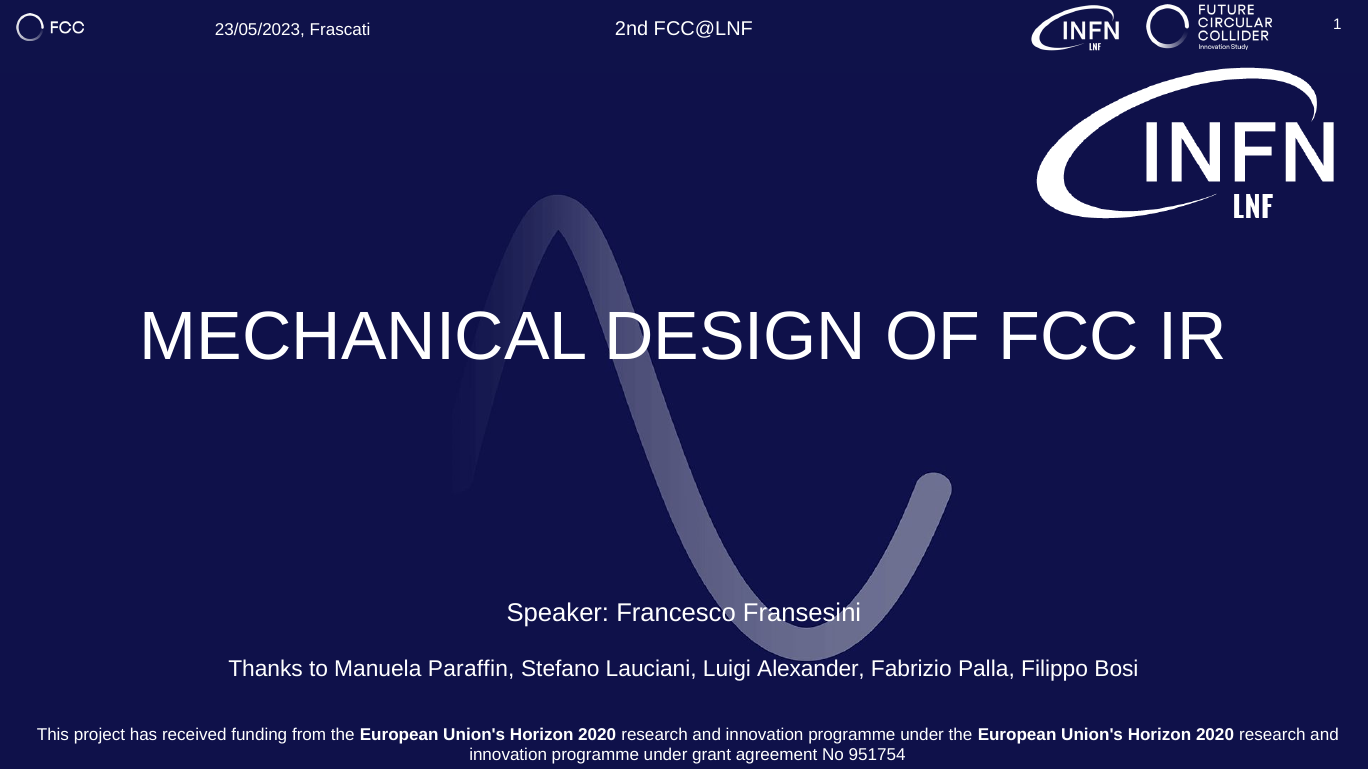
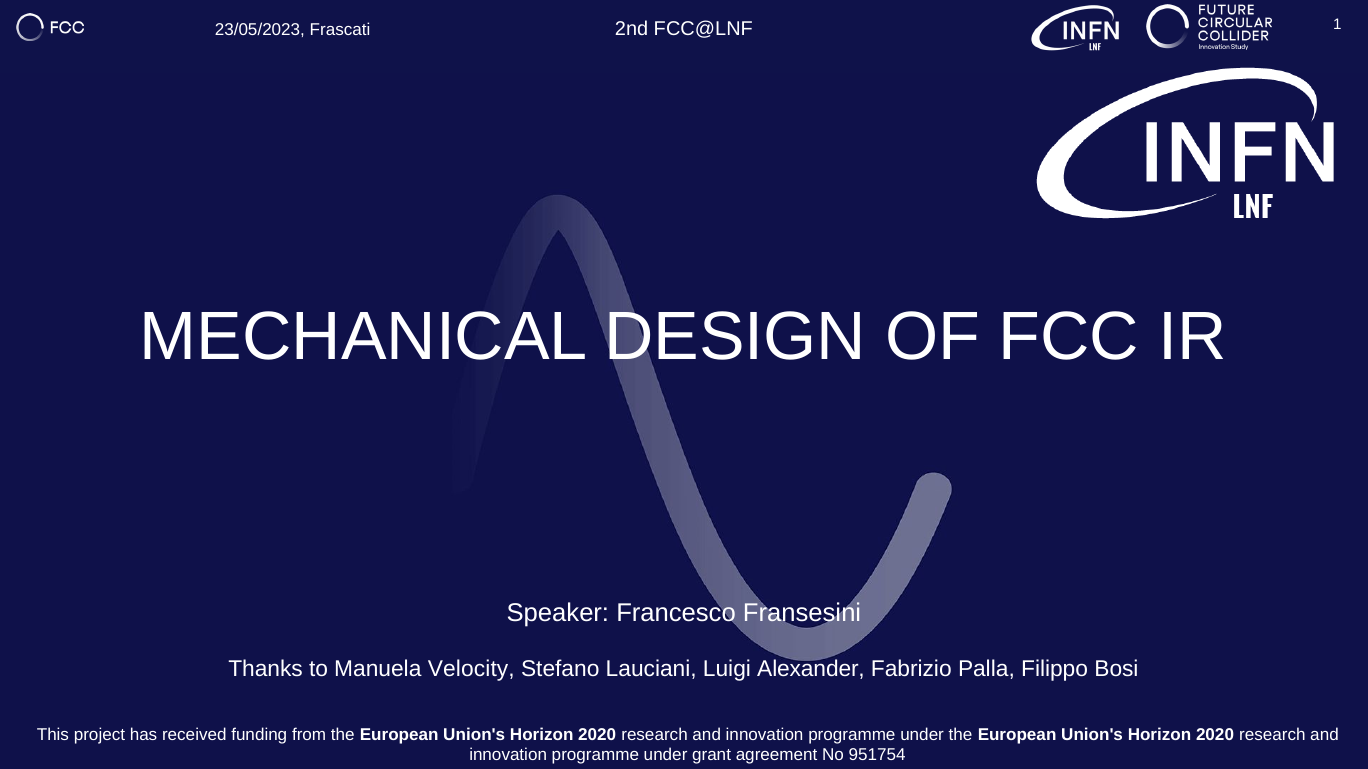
Paraffin: Paraffin -> Velocity
